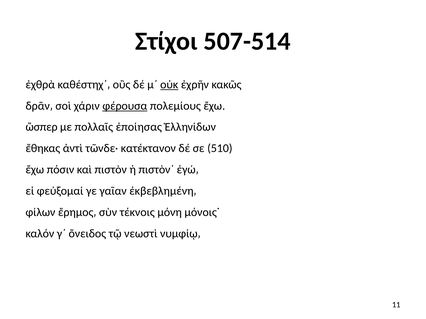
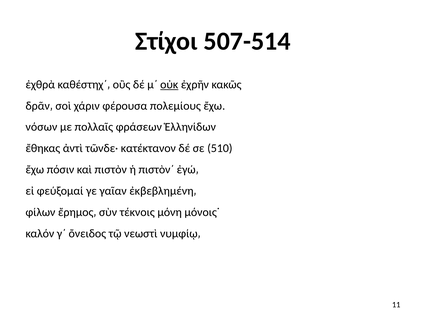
φέρουσα underline: present -> none
ὥσπερ: ὥσπερ -> νόσων
ἐποίησας: ἐποίησας -> φράσεων
